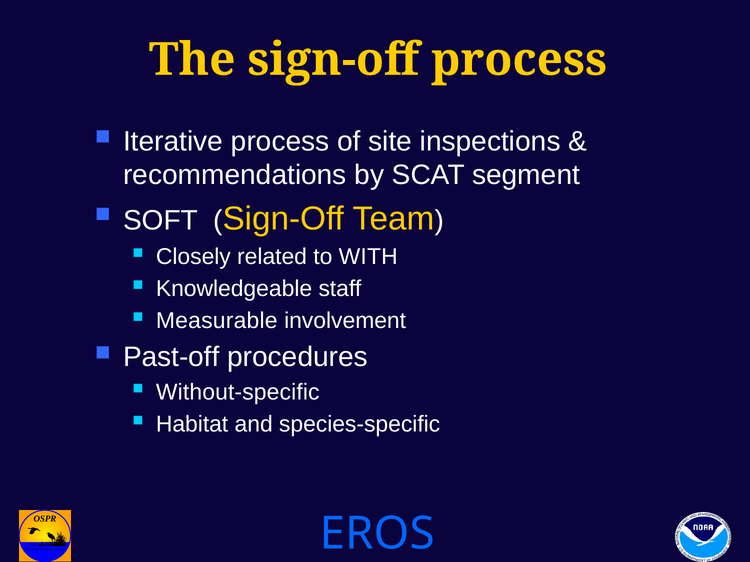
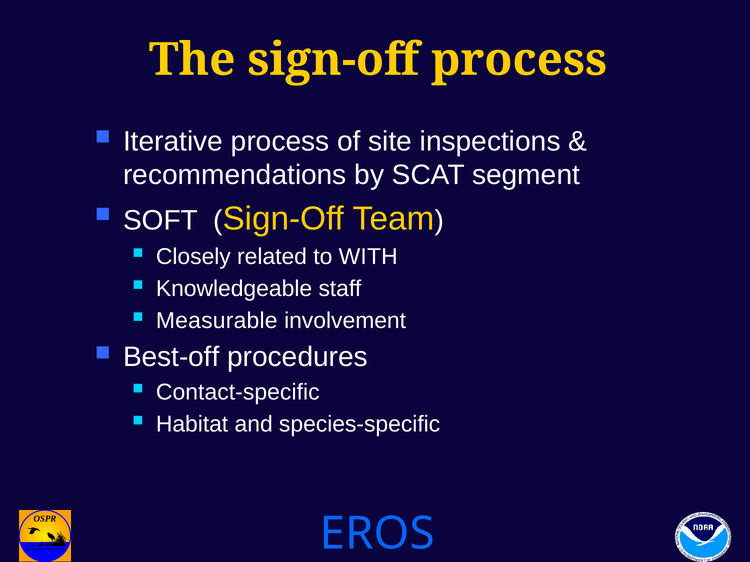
Past-off: Past-off -> Best-off
Without-specific: Without-specific -> Contact-specific
